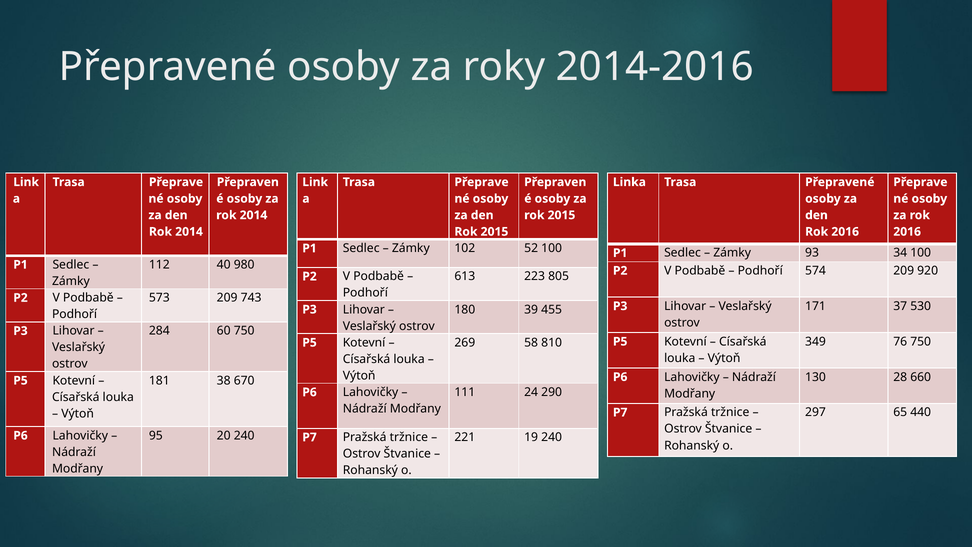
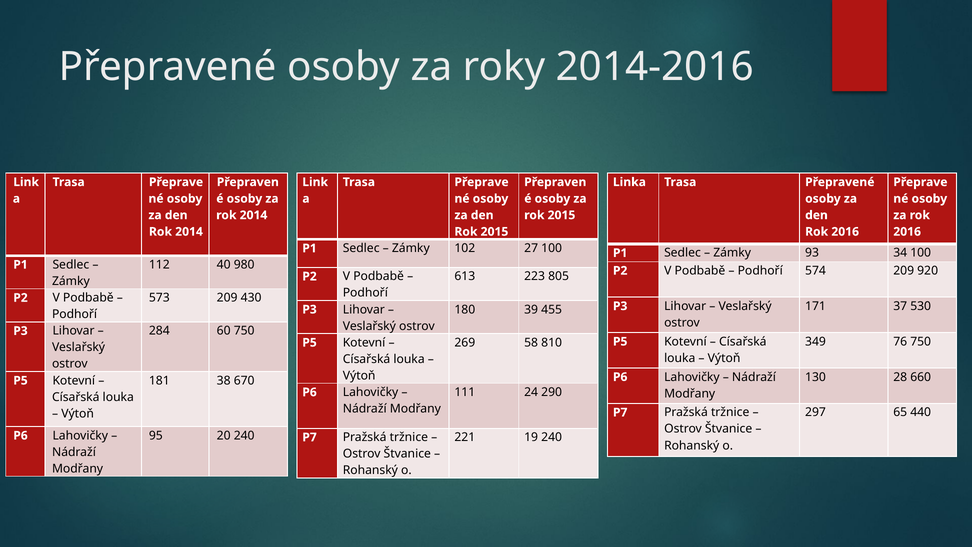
52: 52 -> 27
743: 743 -> 430
